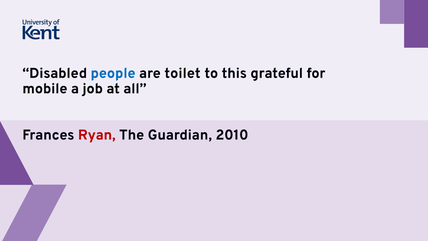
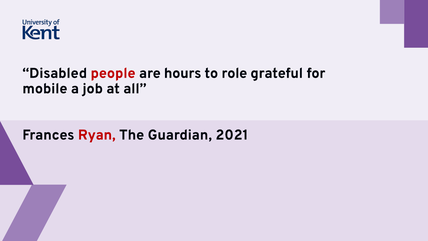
people colour: blue -> red
toilet: toilet -> hours
this: this -> role
2010: 2010 -> 2021
